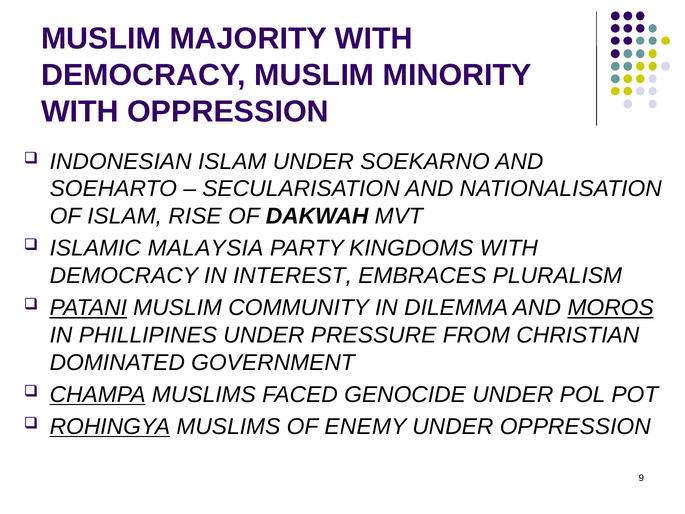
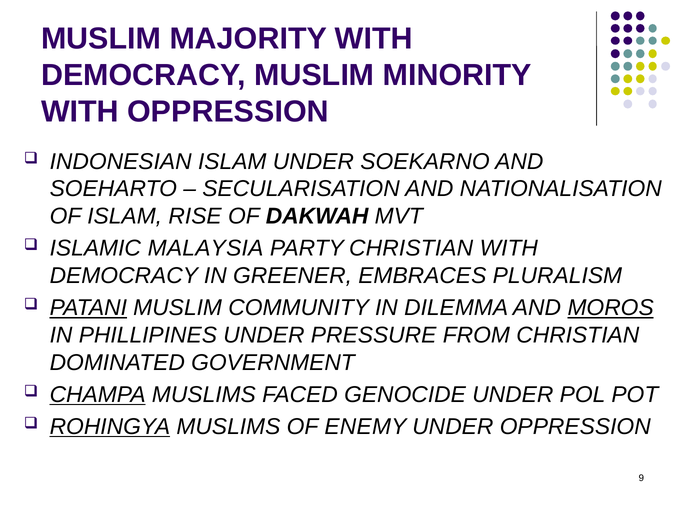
PARTY KINGDOMS: KINGDOMS -> CHRISTIAN
INTEREST: INTEREST -> GREENER
